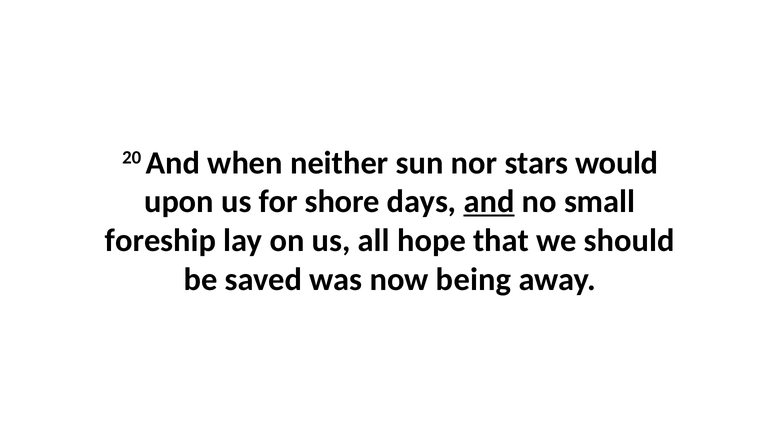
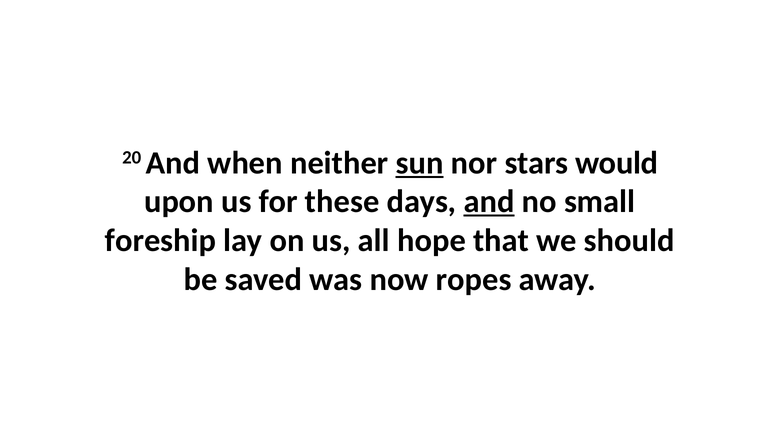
sun underline: none -> present
shore: shore -> these
being: being -> ropes
